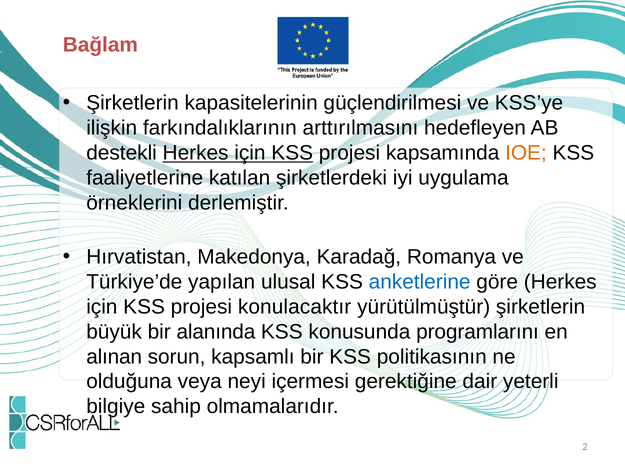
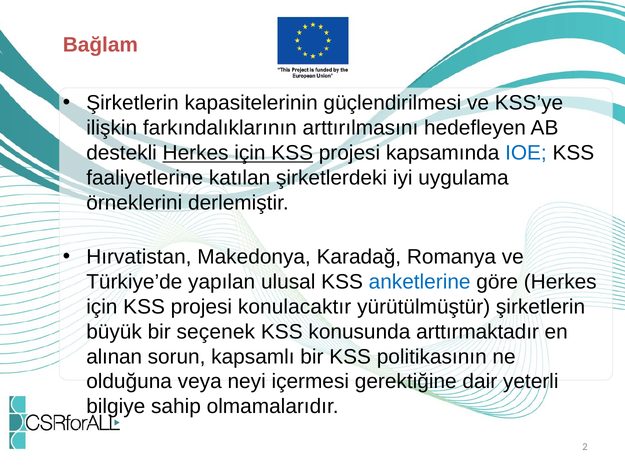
IOE colour: orange -> blue
alanında: alanında -> seçenek
programlarını: programlarını -> arttırmaktadır
